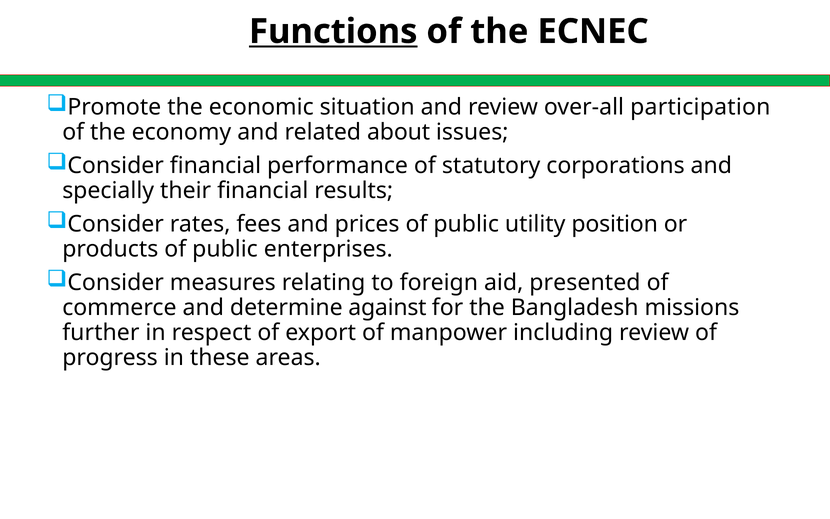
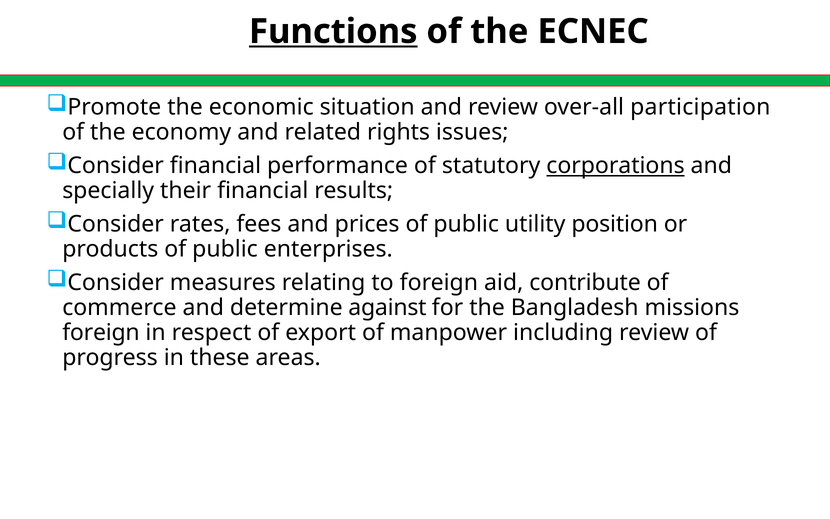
about: about -> rights
corporations underline: none -> present
presented: presented -> contribute
further at (101, 332): further -> foreign
